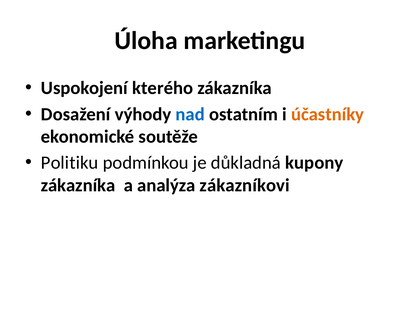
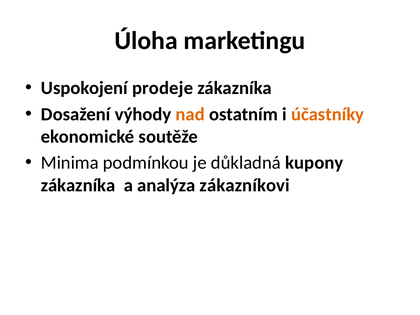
kterého: kterého -> prodeje
nad colour: blue -> orange
Politiku: Politiku -> Minima
